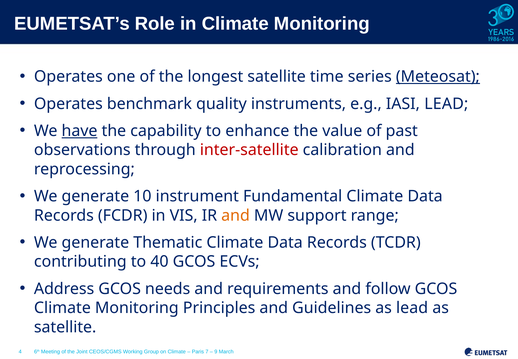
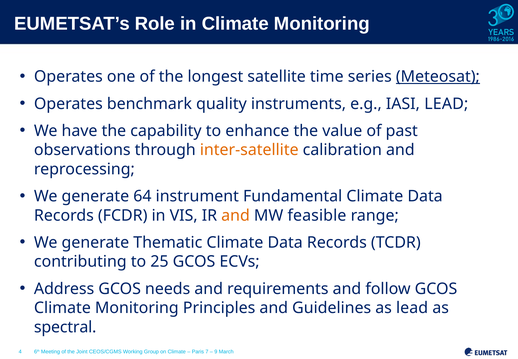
have underline: present -> none
inter-satellite colour: red -> orange
10: 10 -> 64
support: support -> feasible
40: 40 -> 25
satellite at (65, 327): satellite -> spectral
